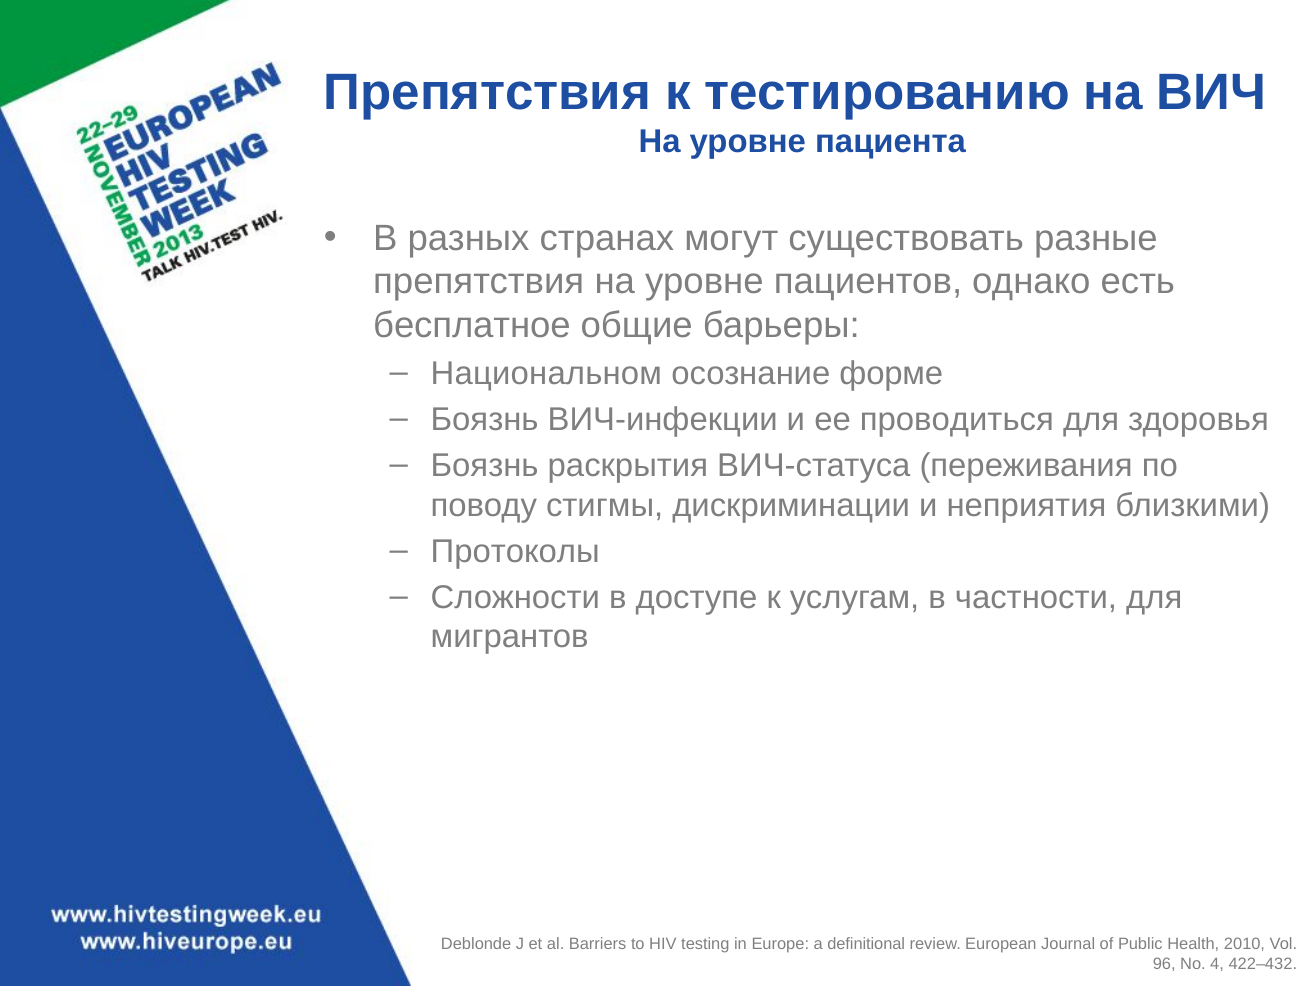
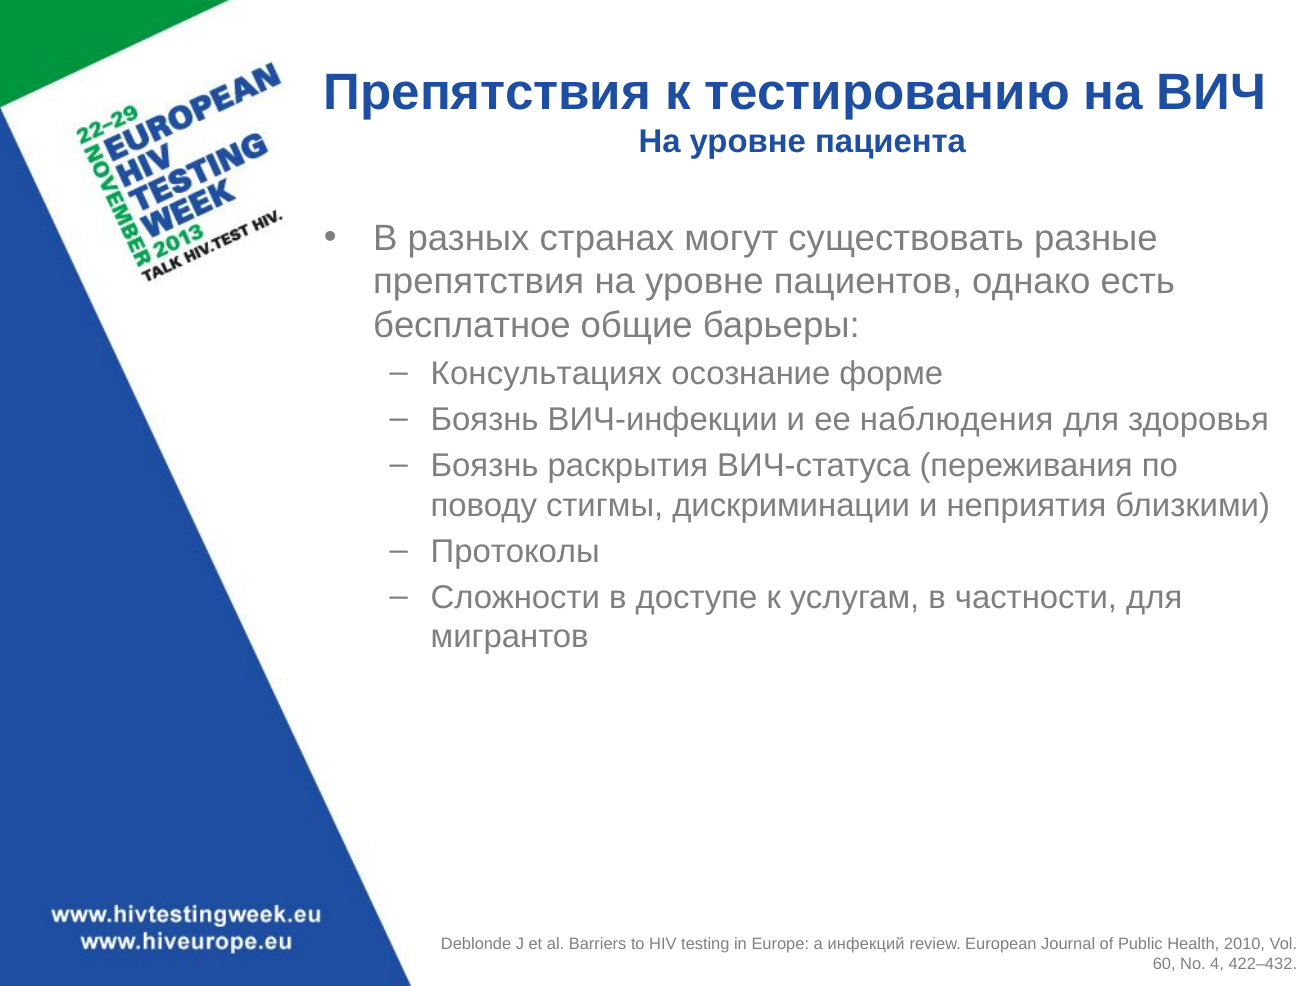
Национальном: Национальном -> Консультациях
проводиться: проводиться -> наблюдения
definitional: definitional -> инфекций
96: 96 -> 60
